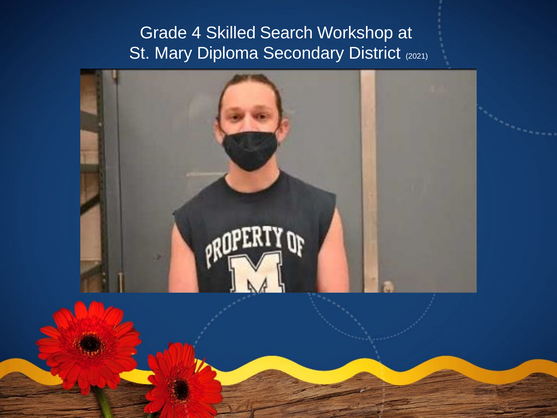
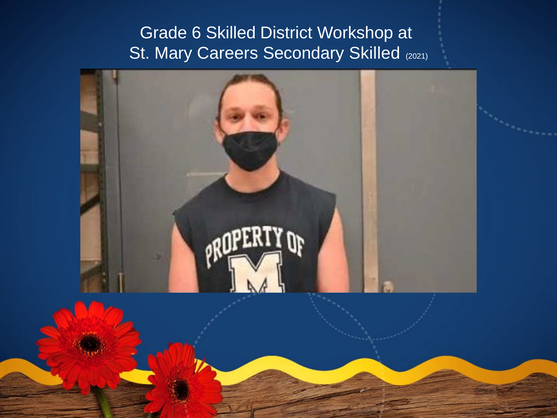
4: 4 -> 6
Search: Search -> District
Diploma: Diploma -> Careers
Secondary District: District -> Skilled
